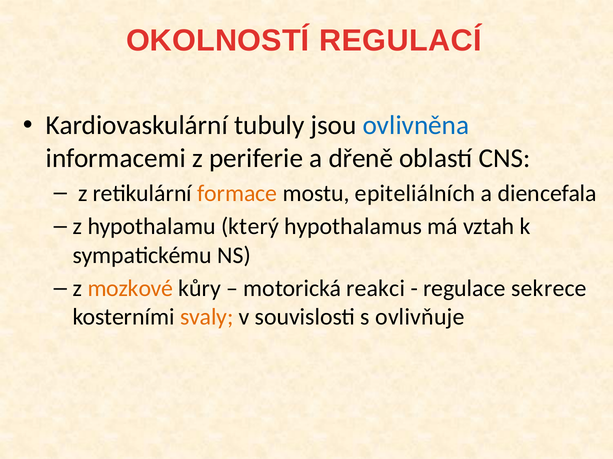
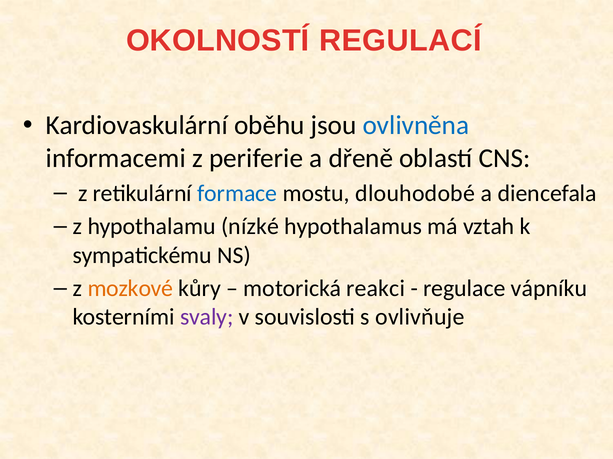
tubuly: tubuly -> oběhu
formace colour: orange -> blue
epiteliálních: epiteliálních -> dlouhodobé
který: který -> nízké
sekrece: sekrece -> vápníku
svaly colour: orange -> purple
